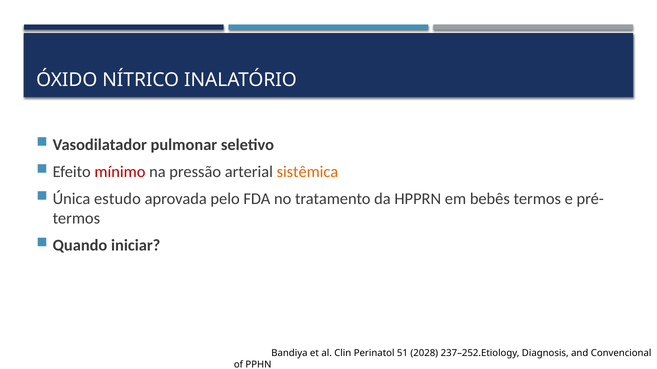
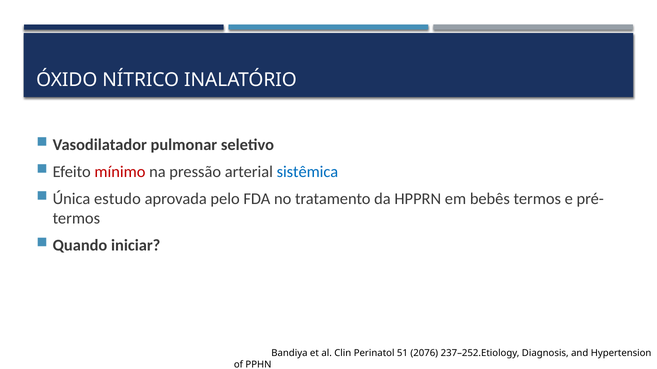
sistêmica colour: orange -> blue
2028: 2028 -> 2076
Convencional: Convencional -> Hypertension
